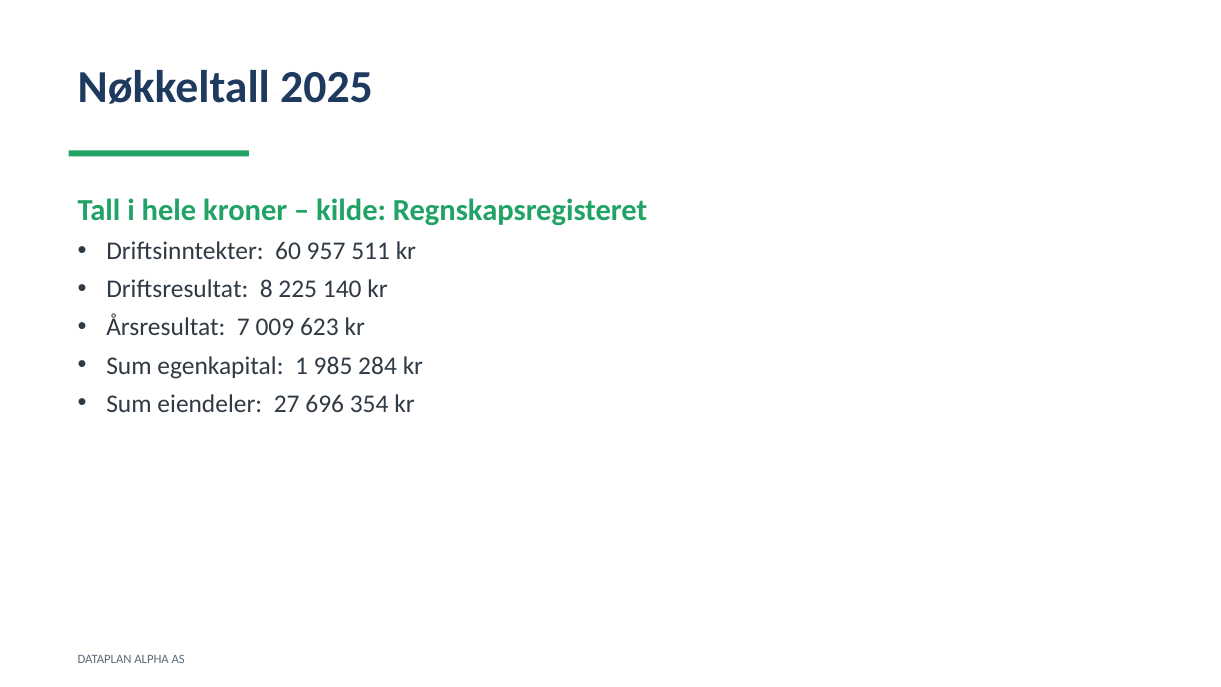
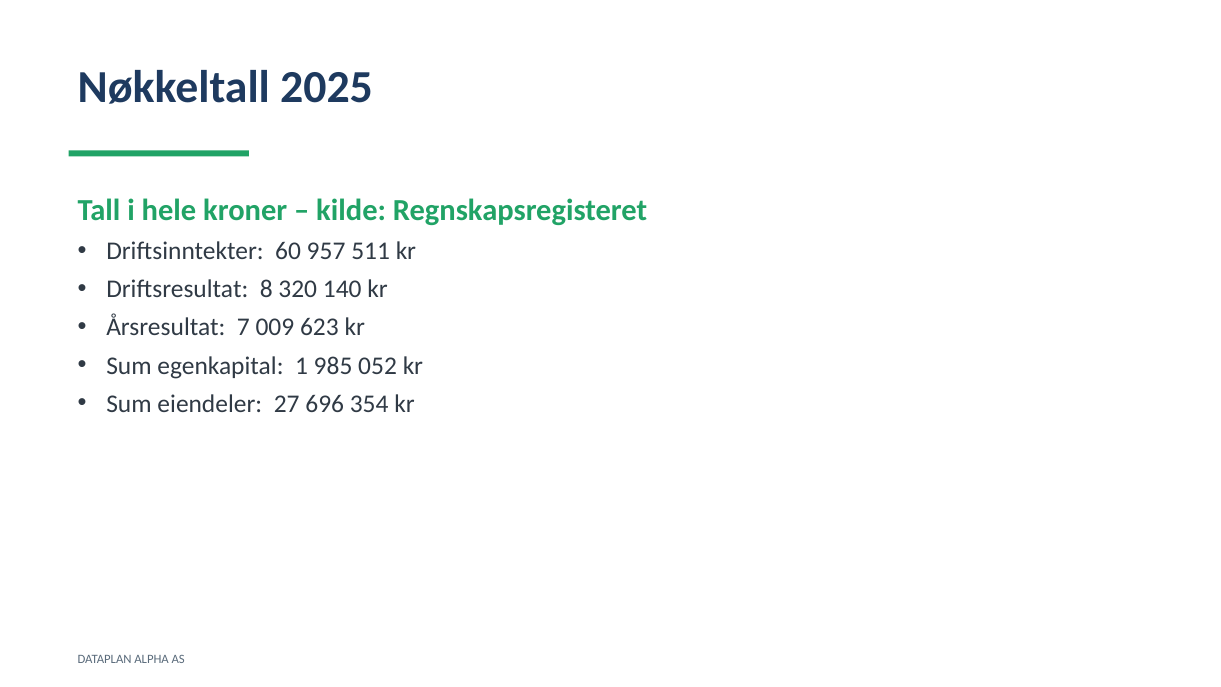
225: 225 -> 320
284: 284 -> 052
